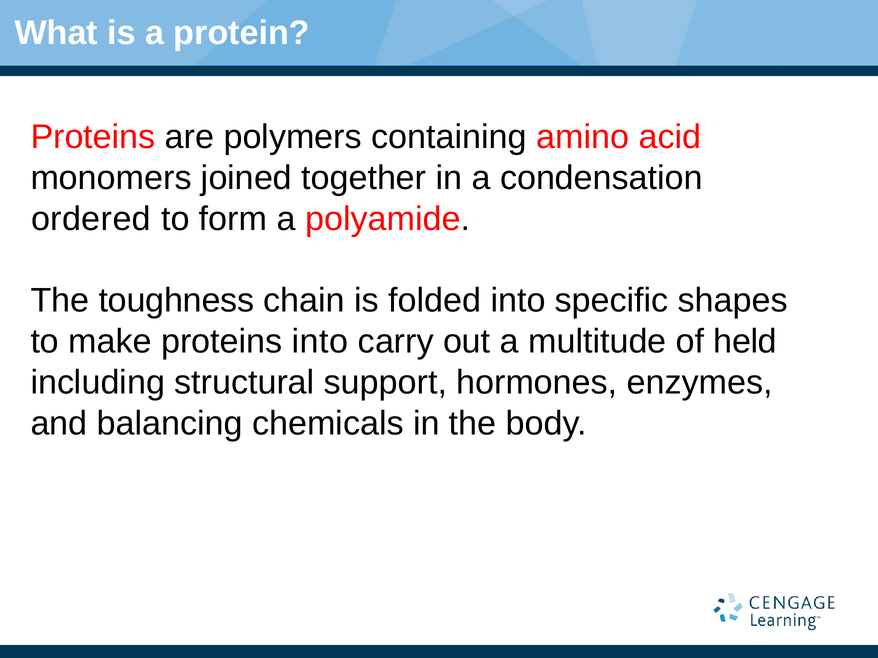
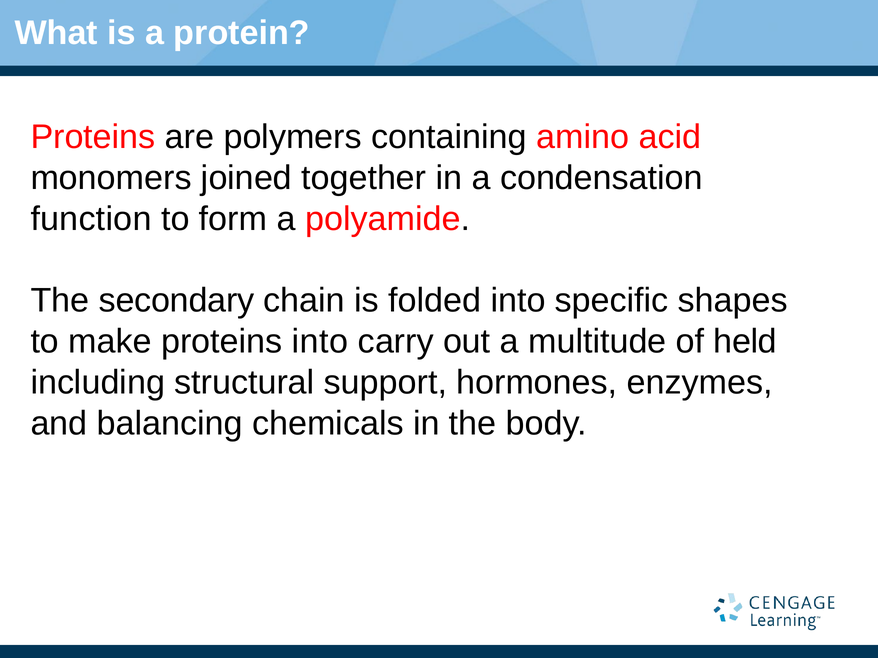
ordered: ordered -> function
toughness: toughness -> secondary
